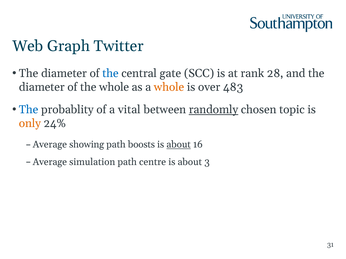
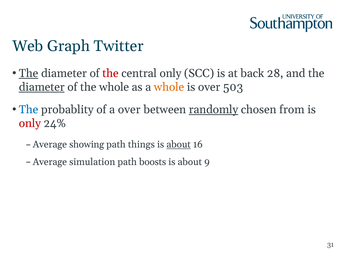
The at (29, 73) underline: none -> present
the at (110, 73) colour: blue -> red
central gate: gate -> only
rank: rank -> back
diameter at (42, 87) underline: none -> present
483: 483 -> 503
a vital: vital -> over
topic: topic -> from
only at (30, 124) colour: orange -> red
boosts: boosts -> things
centre: centre -> boosts
3: 3 -> 9
